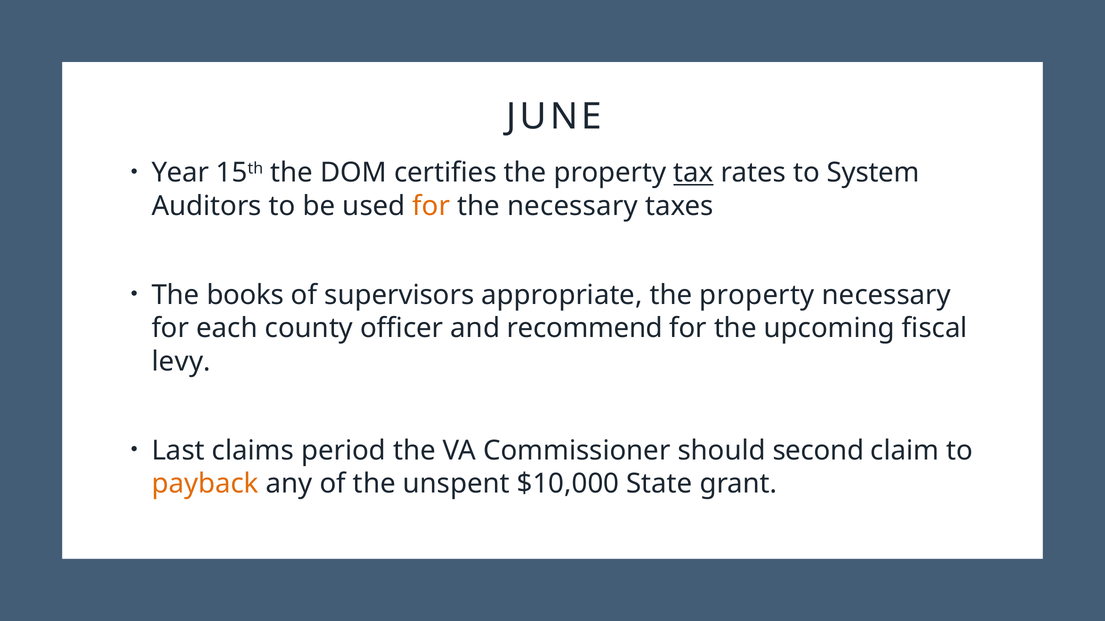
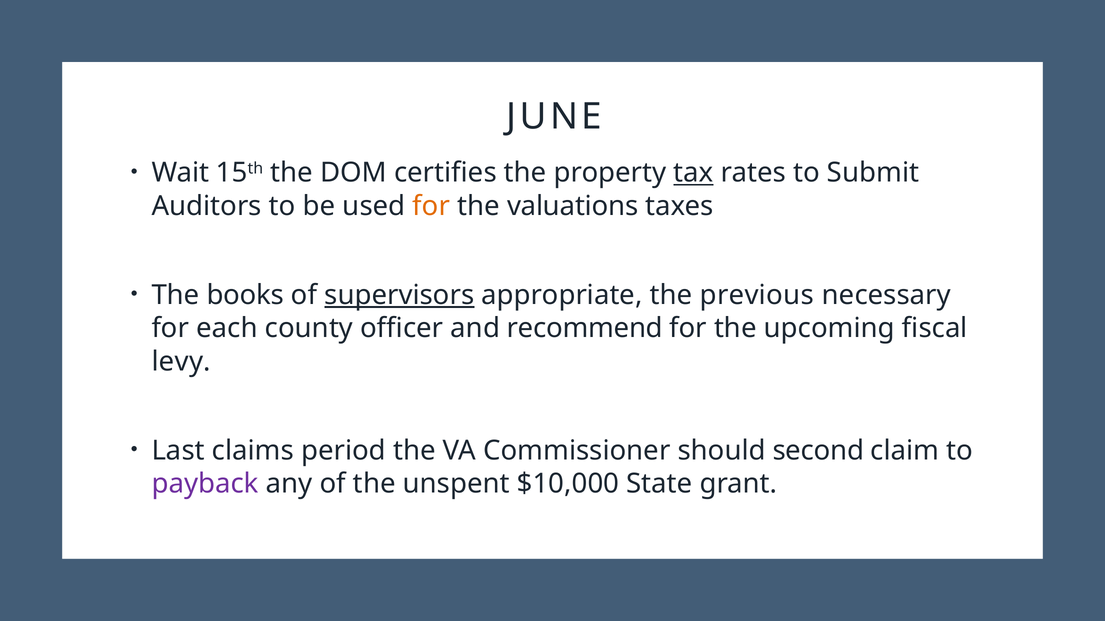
Year: Year -> Wait
System: System -> Submit
the necessary: necessary -> valuations
supervisors underline: none -> present
appropriate the property: property -> previous
payback colour: orange -> purple
